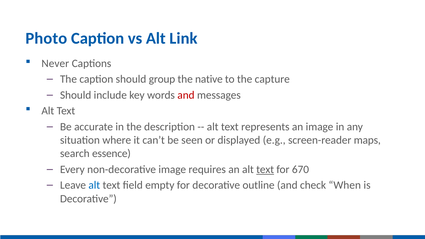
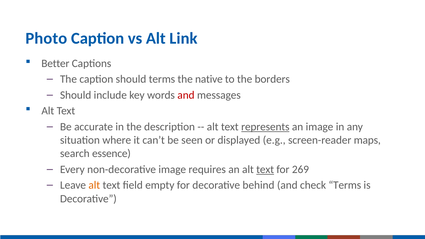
Never: Never -> Better
should group: group -> terms
capture: capture -> borders
represents underline: none -> present
670: 670 -> 269
alt at (94, 185) colour: blue -> orange
outline: outline -> behind
check When: When -> Terms
